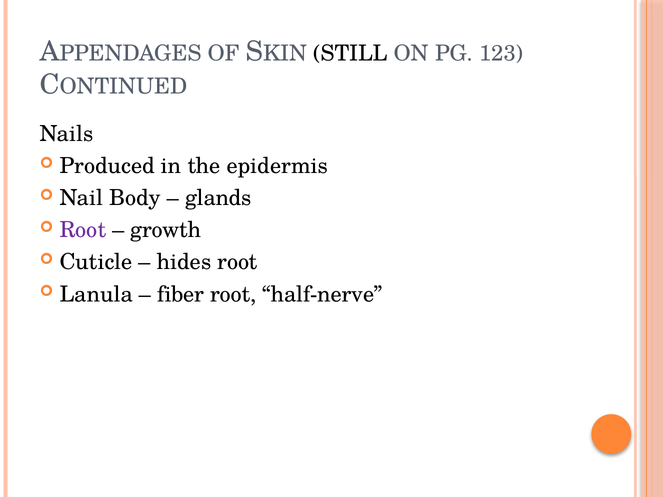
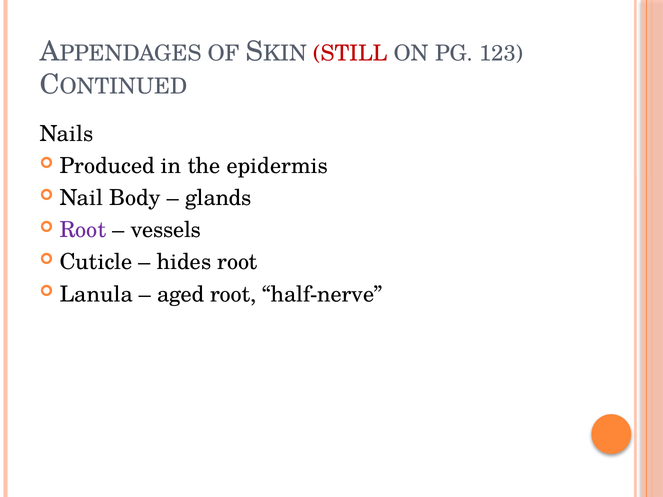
STILL colour: black -> red
growth: growth -> vessels
fiber: fiber -> aged
